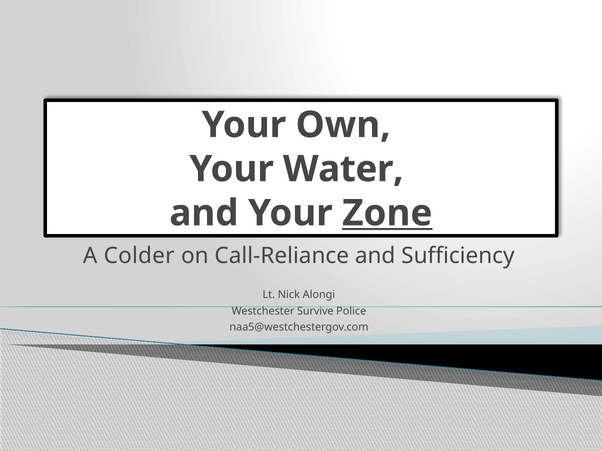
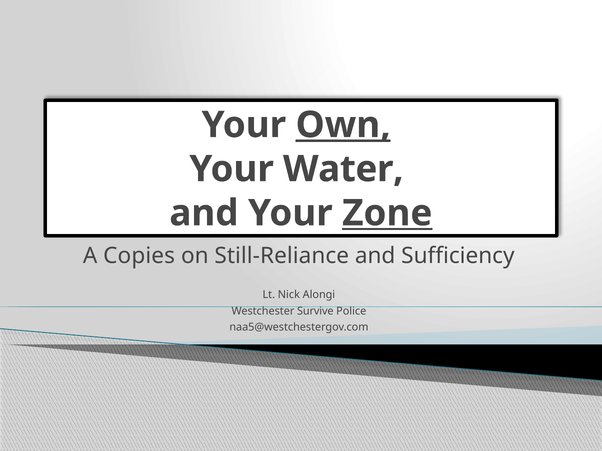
Own underline: none -> present
Colder: Colder -> Copies
Call-Reliance: Call-Reliance -> Still-Reliance
